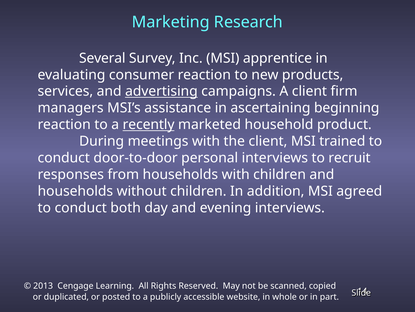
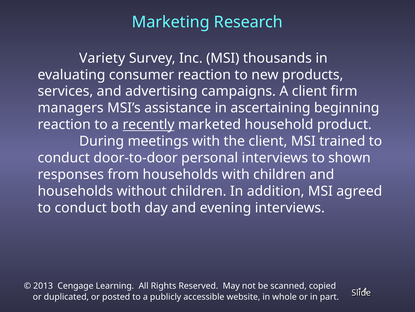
Several: Several -> Variety
apprentice: apprentice -> thousands
advertising underline: present -> none
recruit: recruit -> shown
